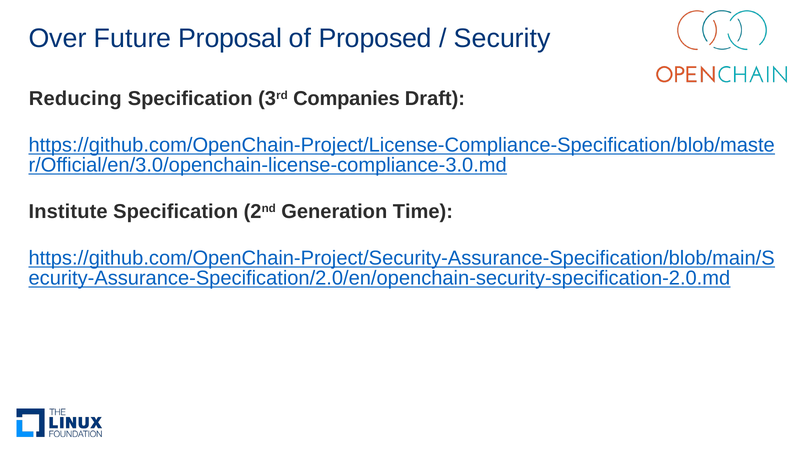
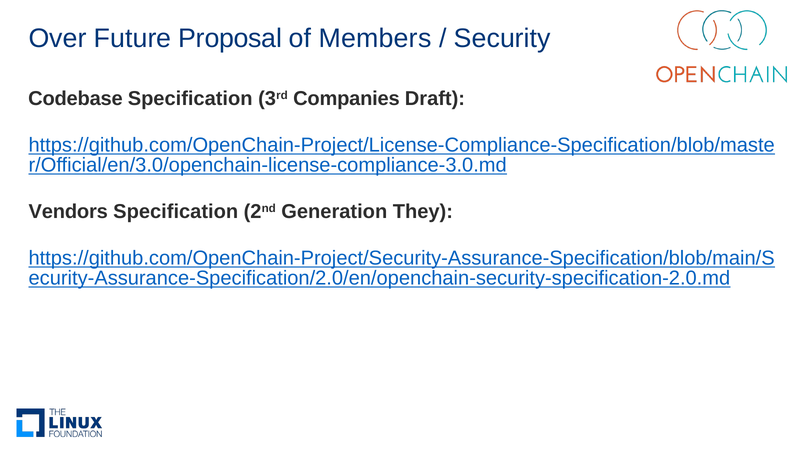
Proposed: Proposed -> Members
Reducing: Reducing -> Codebase
Institute: Institute -> Vendors
Time: Time -> They
